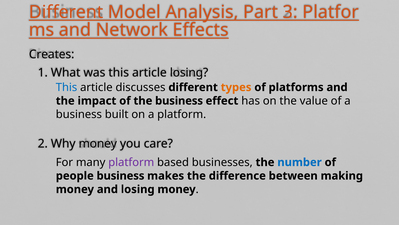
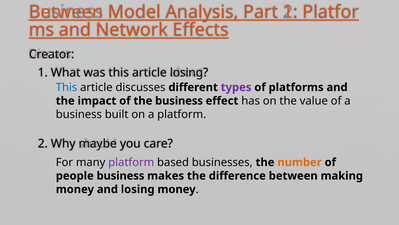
Different at (66, 12): Different -> Between
Part 3: 3 -> 1
Creates: Creates -> Creator
types colour: orange -> purple
Why money: money -> maybe
number colour: blue -> orange
